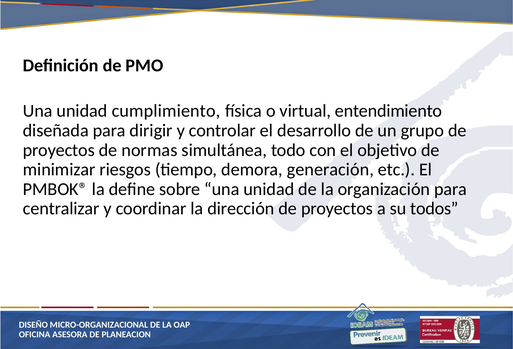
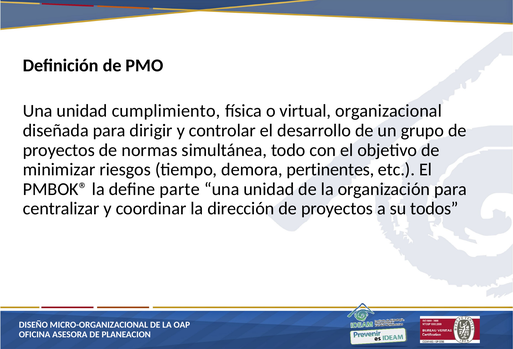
entendimiento: entendimiento -> organizacional
generación: generación -> pertinentes
sobre: sobre -> parte
